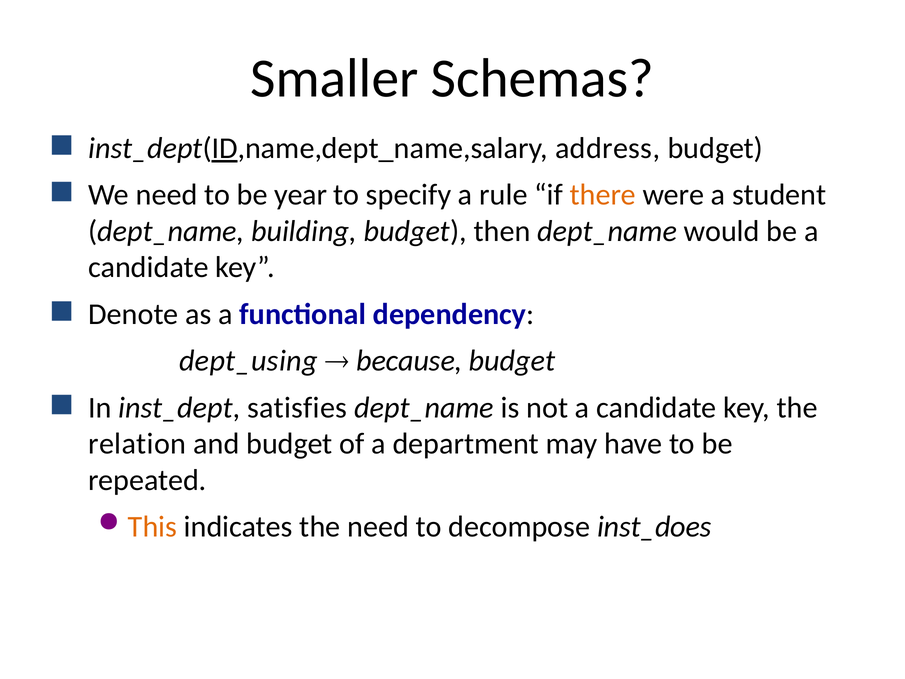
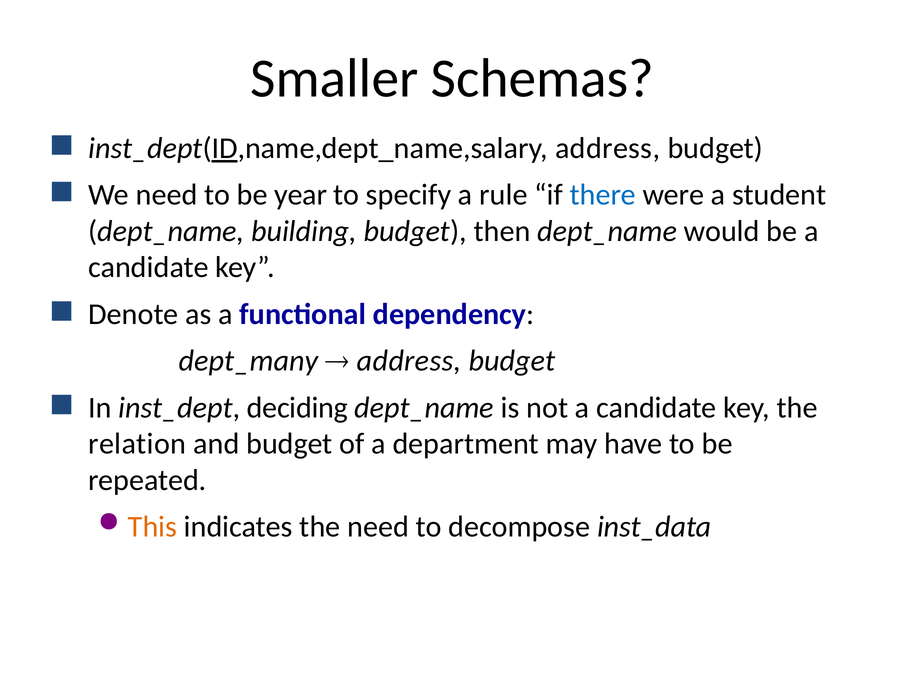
there colour: orange -> blue
dept_using: dept_using -> dept_many
because at (409, 361): because -> address
satisfies: satisfies -> deciding
inst_does: inst_does -> inst_data
